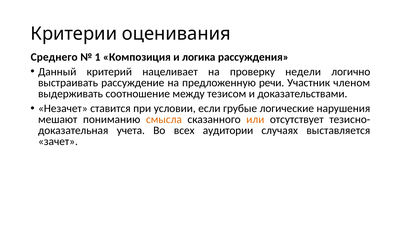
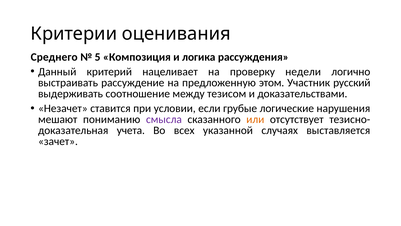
1: 1 -> 5
речи: речи -> этом
членом: членом -> русский
смысла colour: orange -> purple
аудитории: аудитории -> указанной
